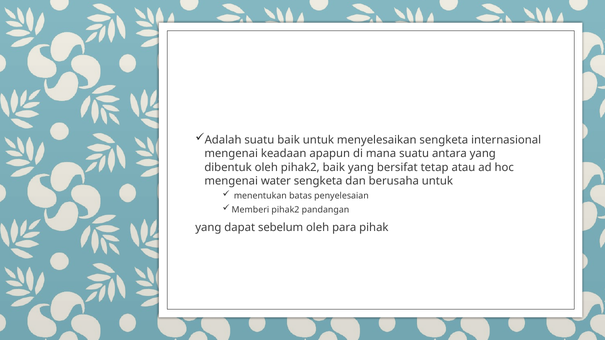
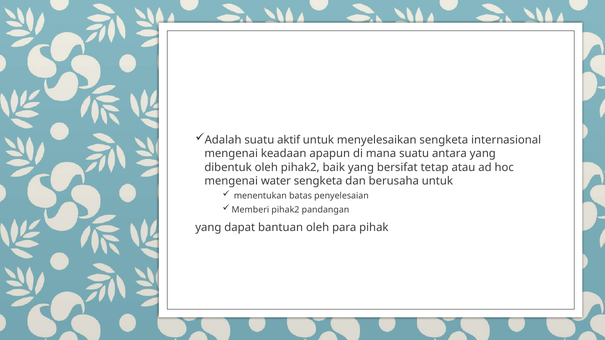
suatu baik: baik -> aktif
sebelum: sebelum -> bantuan
